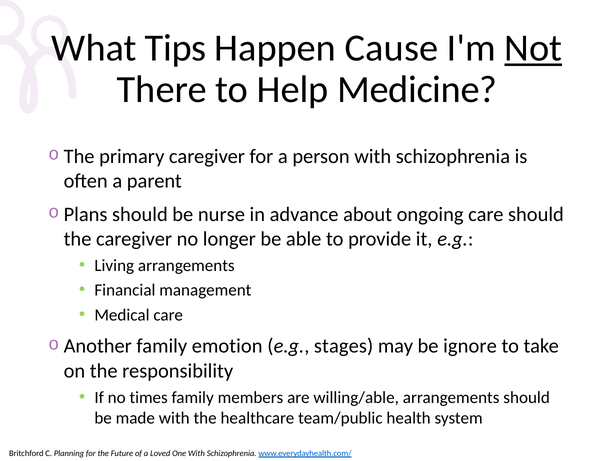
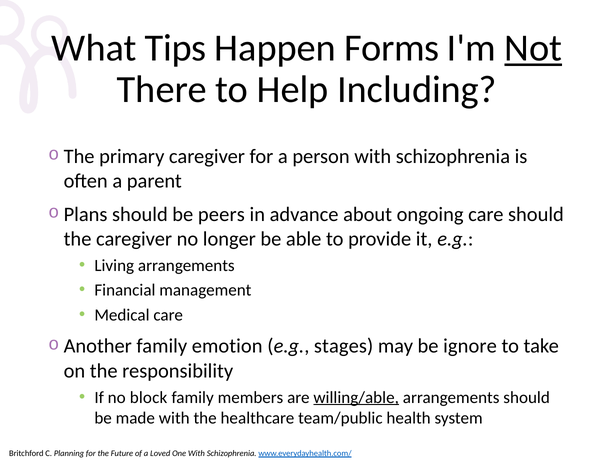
Cause: Cause -> Forms
Medicine: Medicine -> Including
nurse: nurse -> peers
times: times -> block
willing/able underline: none -> present
